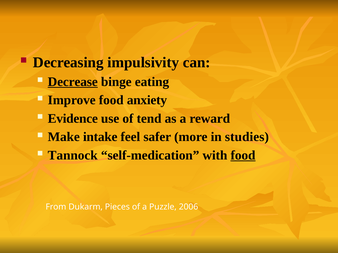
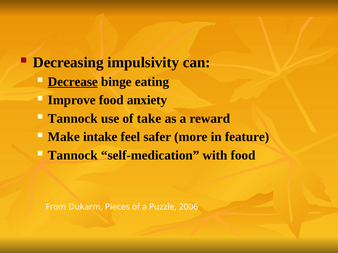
Evidence at (73, 119): Evidence -> Tannock
tend: tend -> take
studies: studies -> feature
food at (243, 156) underline: present -> none
